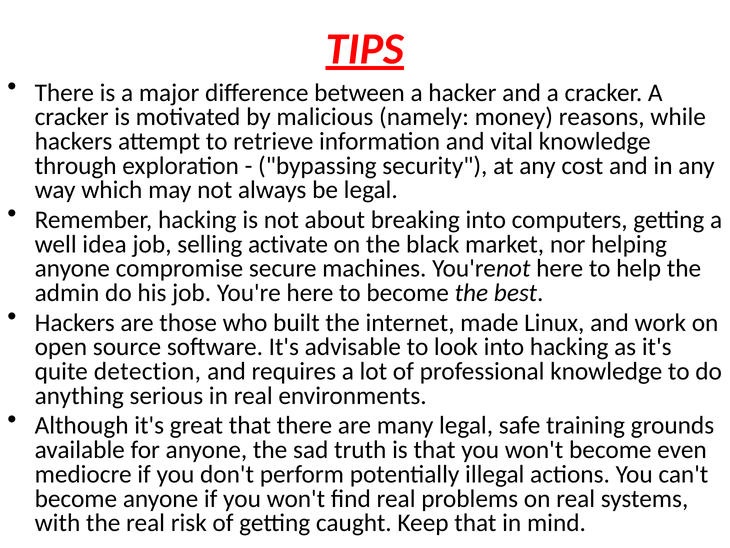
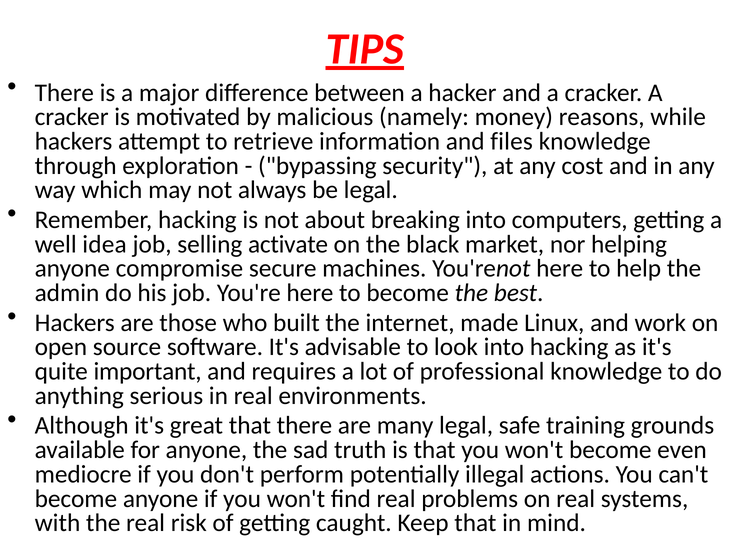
vital: vital -> files
detection: detection -> important
